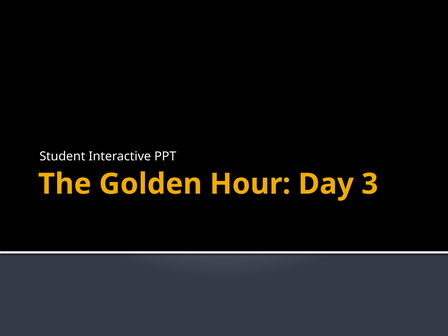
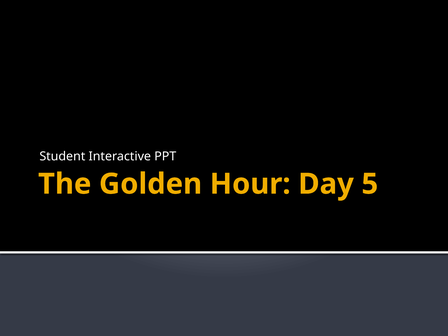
3: 3 -> 5
